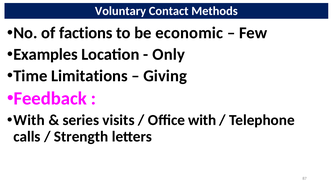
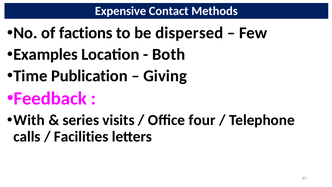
Voluntary: Voluntary -> Expensive
economic: economic -> dispersed
Only: Only -> Both
Limitations: Limitations -> Publication
Office with: with -> four
Strength: Strength -> Facilities
